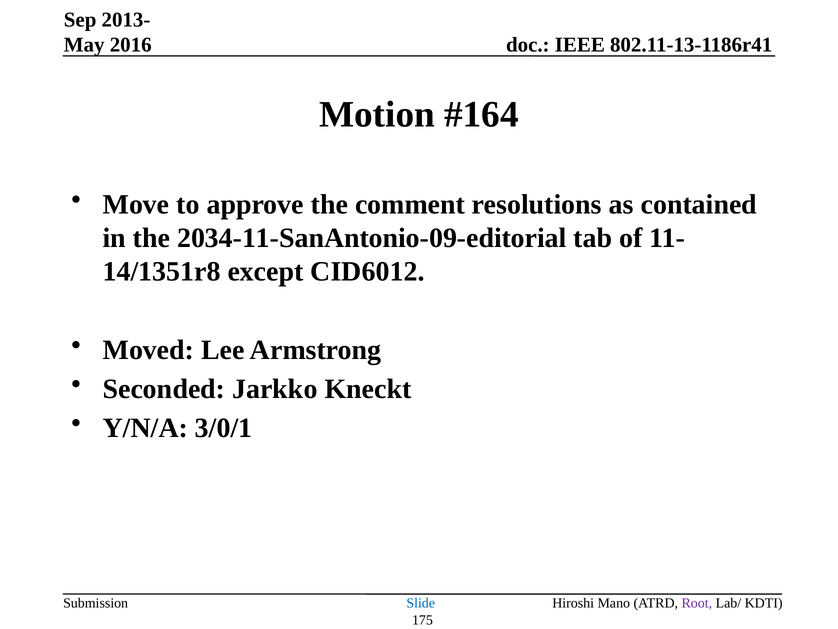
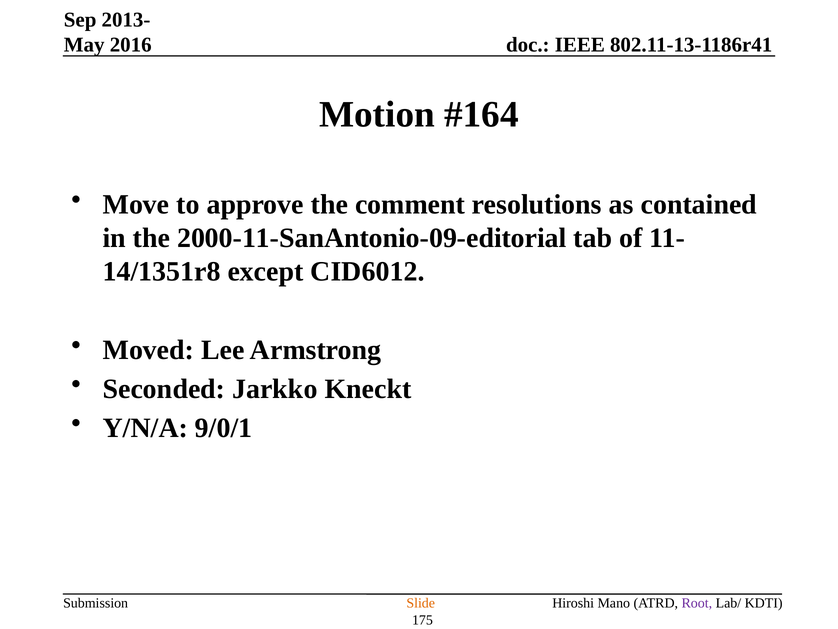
2034-11-SanAntonio-09-editorial: 2034-11-SanAntonio-09-editorial -> 2000-11-SanAntonio-09-editorial
3/0/1: 3/0/1 -> 9/0/1
Slide colour: blue -> orange
